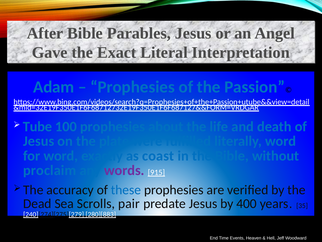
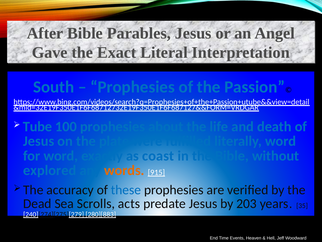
Adam: Adam -> South
proclaim: proclaim -> explored
words colour: purple -> orange
pair: pair -> acts
400: 400 -> 203
